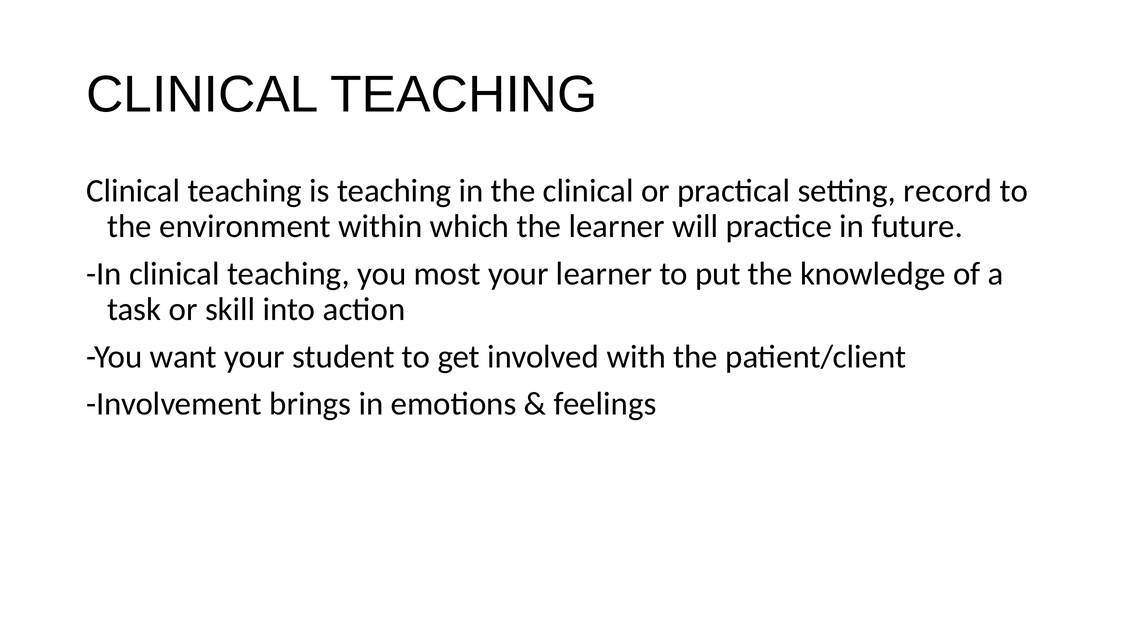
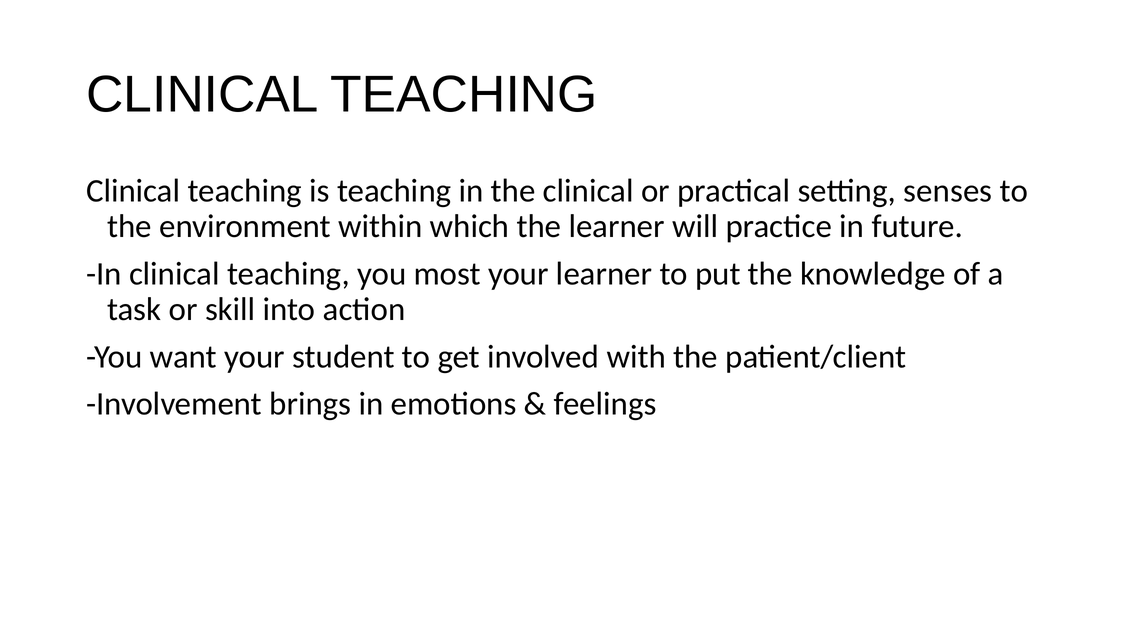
record: record -> senses
